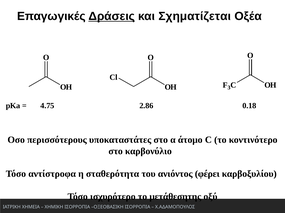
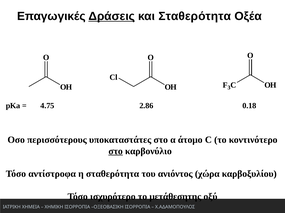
και Σχηματίζεται: Σχηματίζεται -> Σταθερότητα
στο at (116, 152) underline: none -> present
φέρει: φέρει -> χώρα
